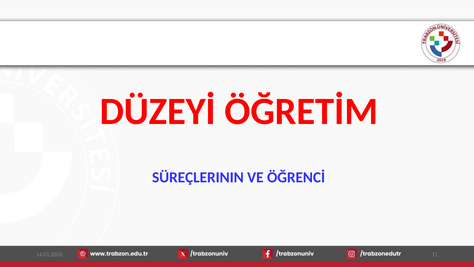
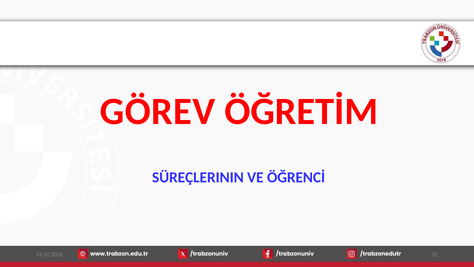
DÜZEYİ: DÜZEYİ -> GÖREV
